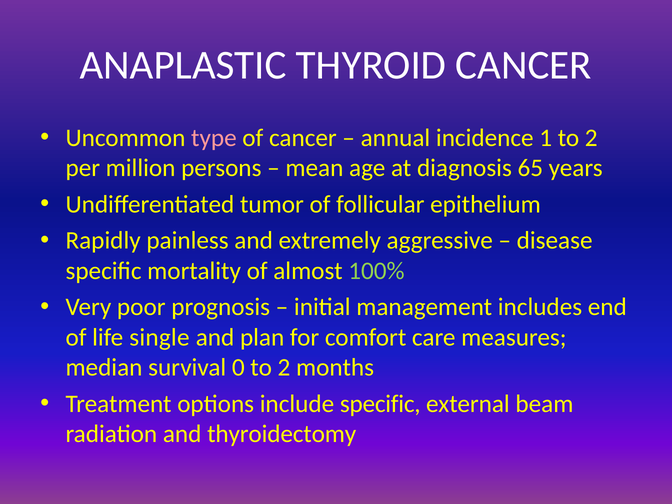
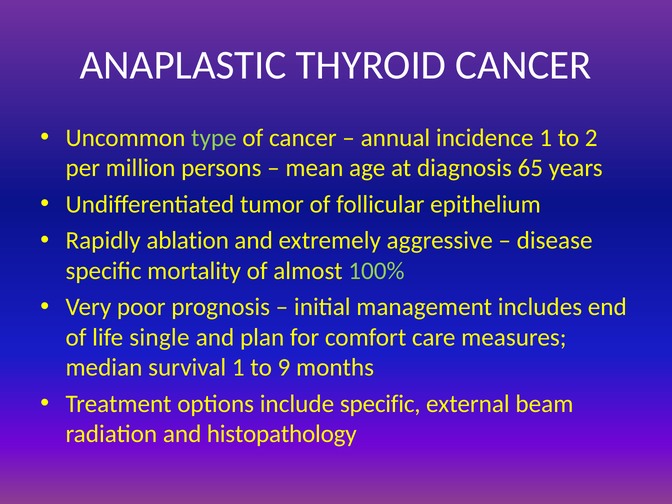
type colour: pink -> light green
painless: painless -> ablation
survival 0: 0 -> 1
2 at (284, 368): 2 -> 9
thyroidectomy: thyroidectomy -> histopathology
